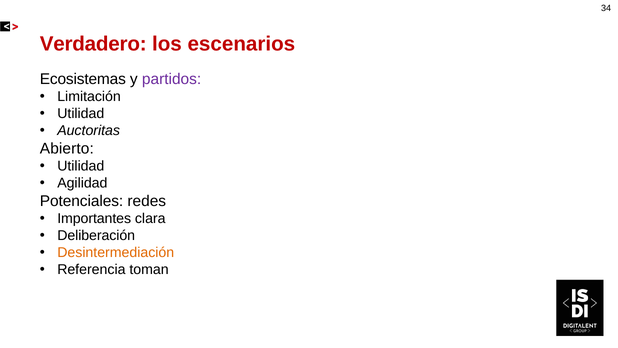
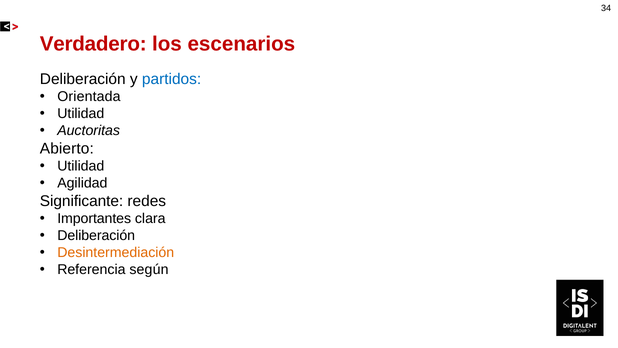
Ecosistemas at (83, 79): Ecosistemas -> Deliberación
partidos colour: purple -> blue
Limitación: Limitación -> Orientada
Potenciales: Potenciales -> Significante
toman: toman -> según
